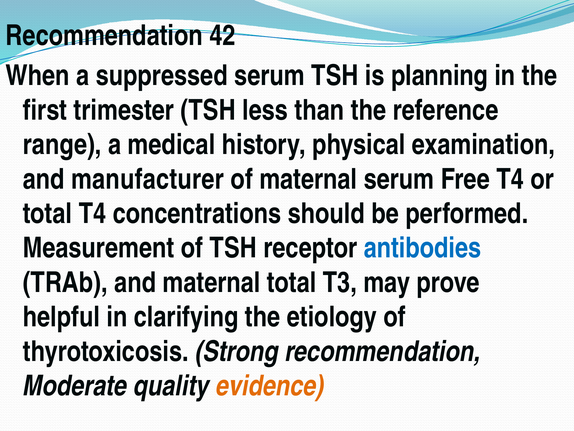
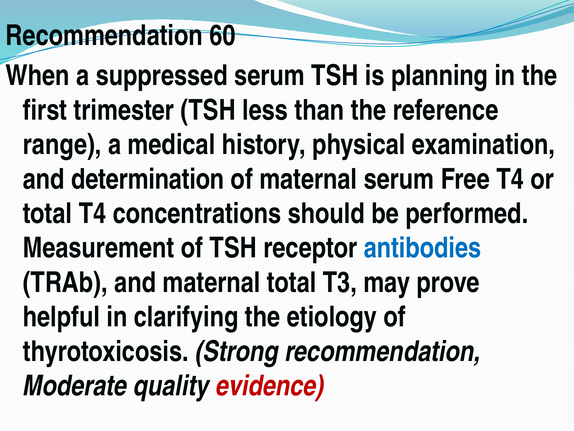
42: 42 -> 60
manufacturer: manufacturer -> determination
evidence colour: orange -> red
